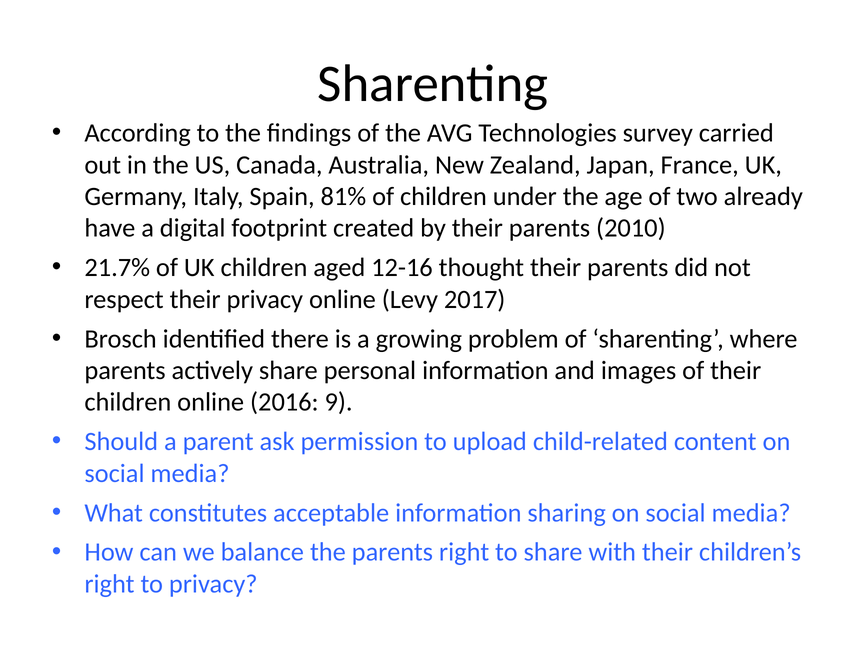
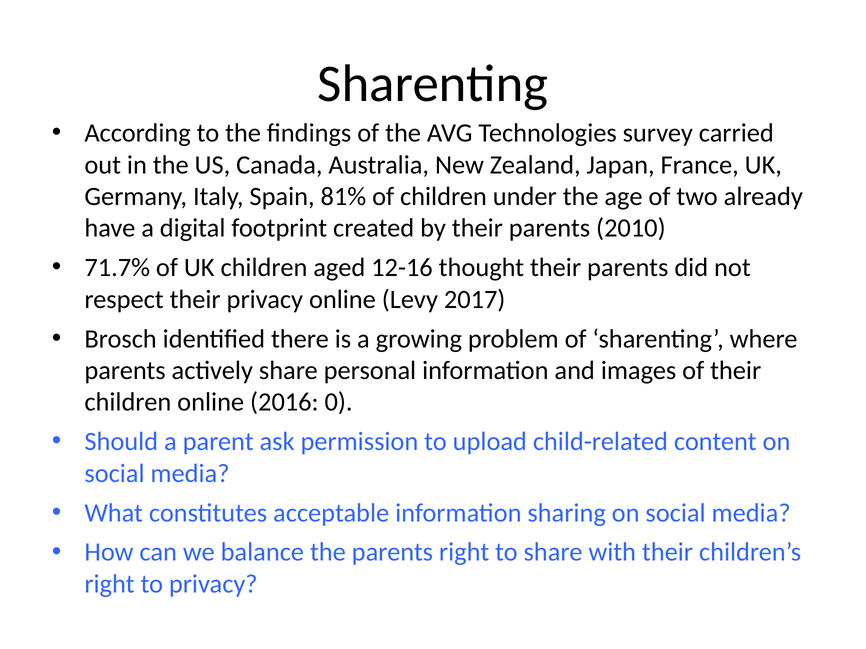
21.7%: 21.7% -> 71.7%
9: 9 -> 0
